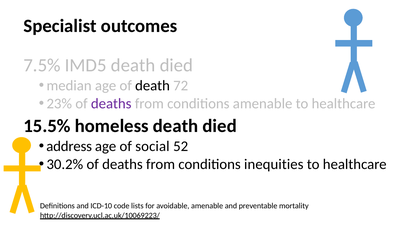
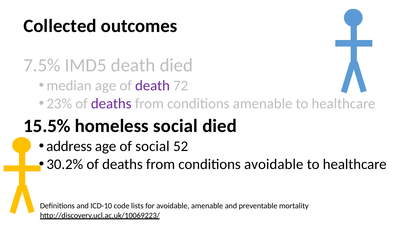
Specialist: Specialist -> Collected
death at (153, 86) colour: black -> purple
homeless death: death -> social
conditions inequities: inequities -> avoidable
